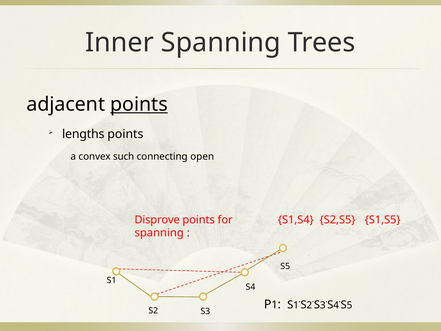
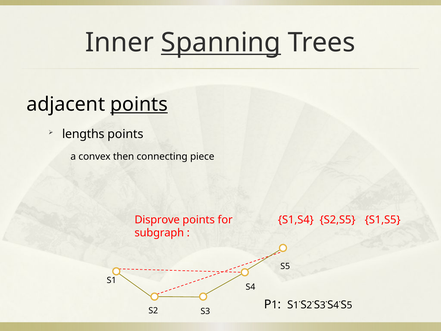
Spanning at (221, 43) underline: none -> present
such: such -> then
open: open -> piece
spanning at (159, 233): spanning -> subgraph
